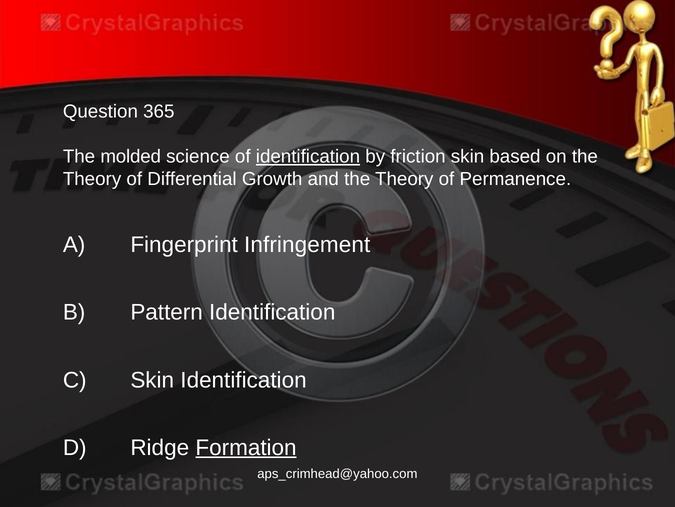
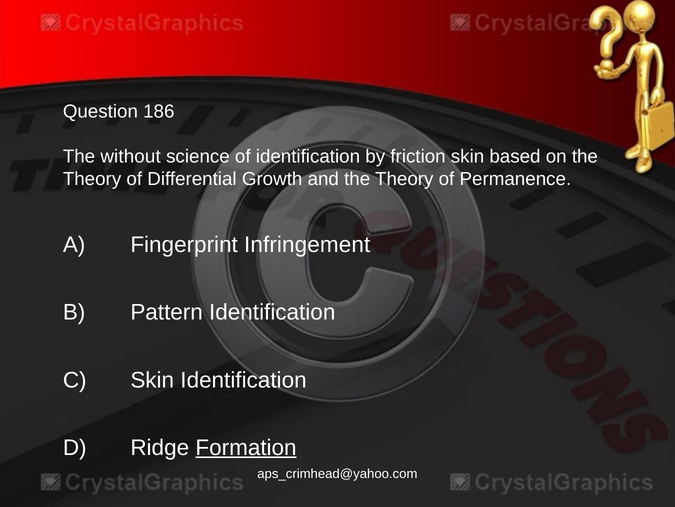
365: 365 -> 186
molded: molded -> without
identification at (308, 156) underline: present -> none
